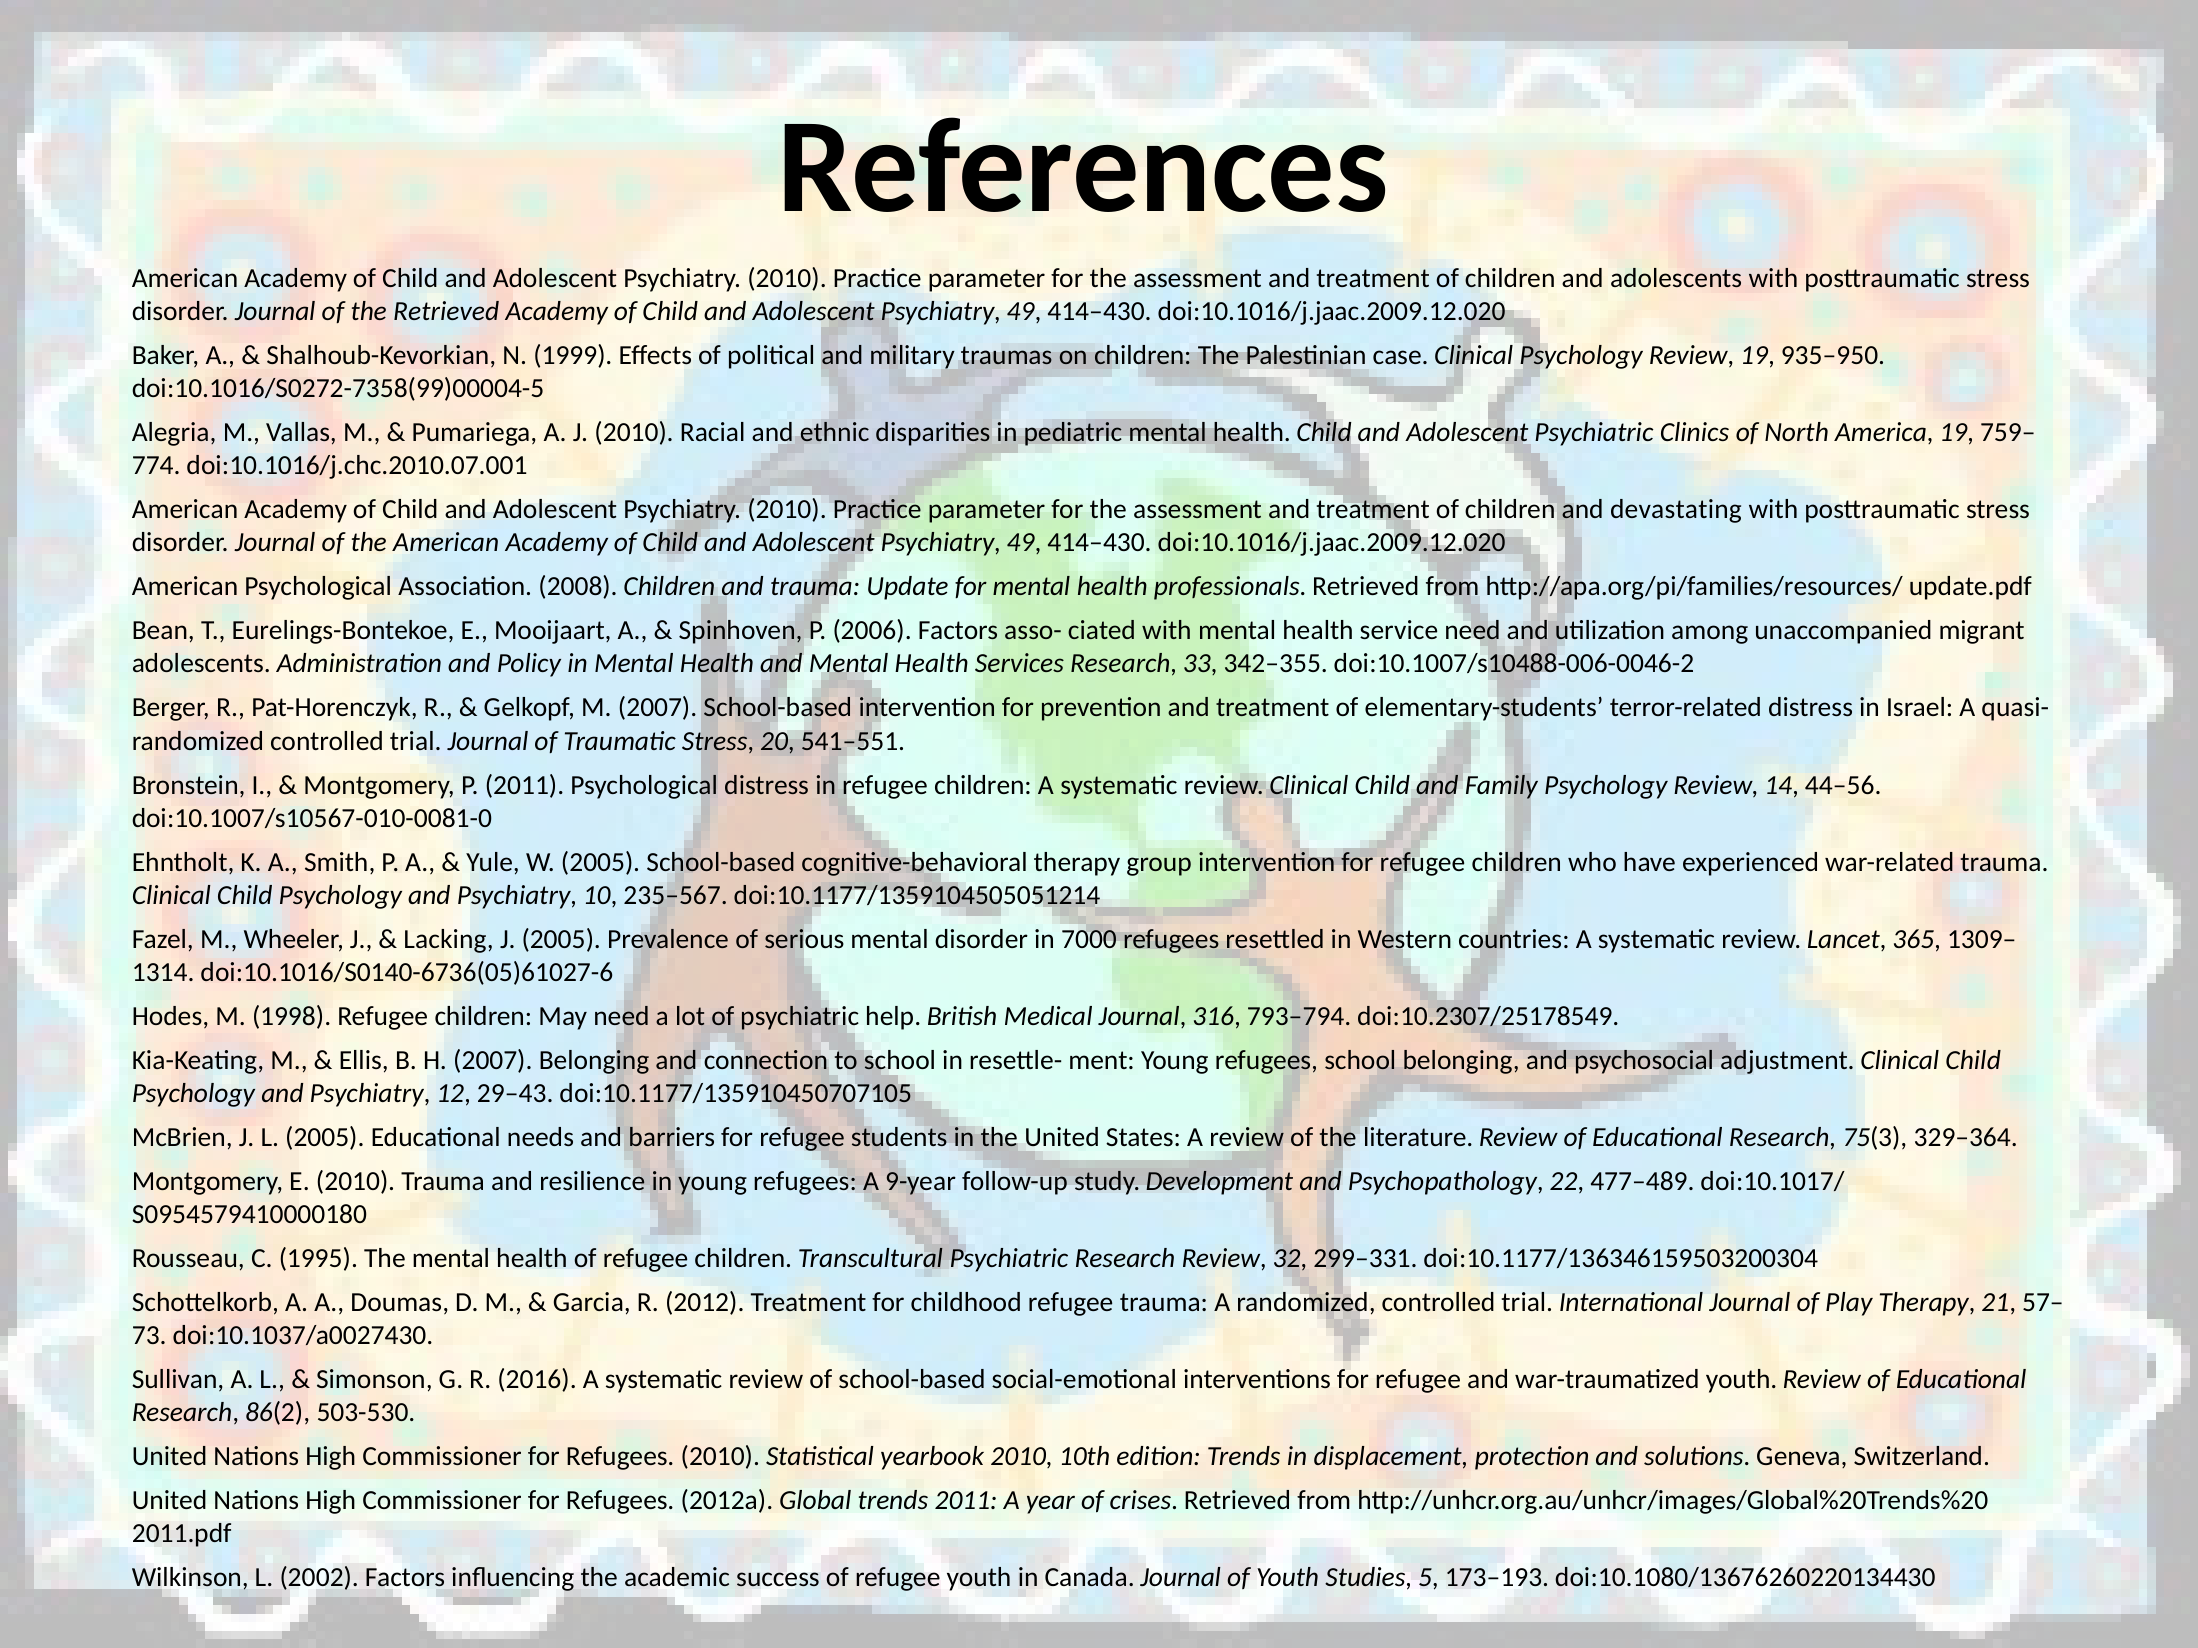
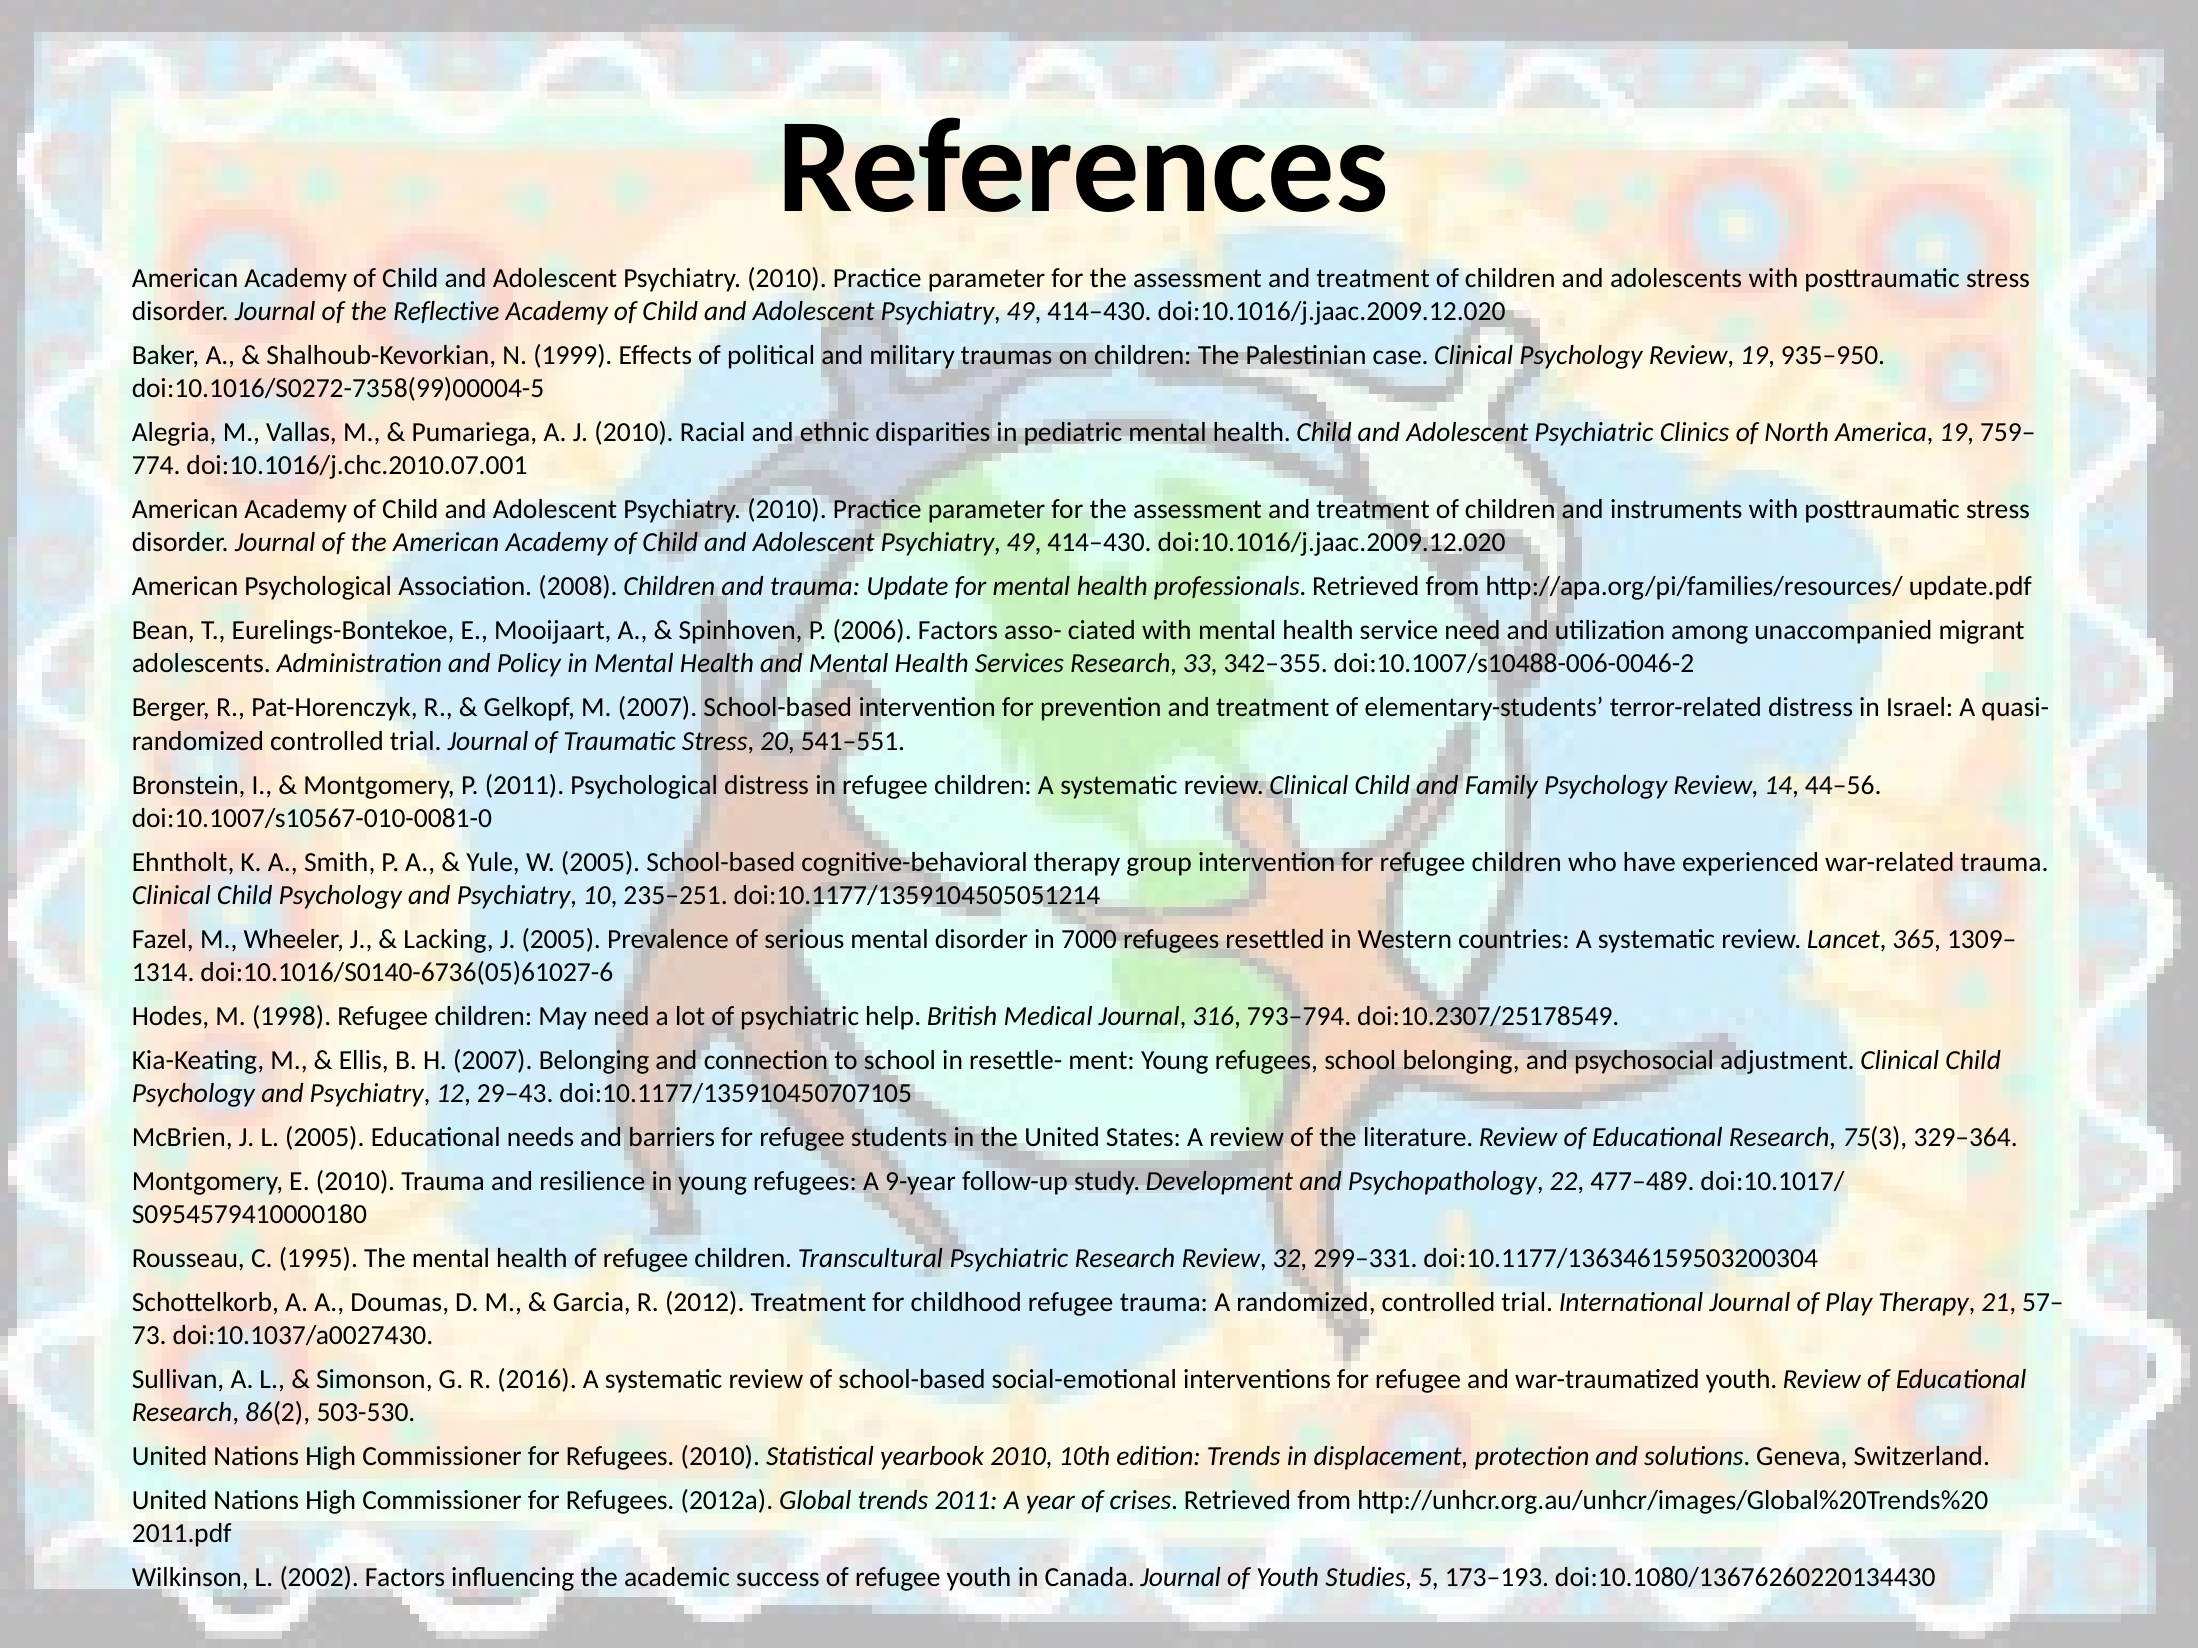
the Retrieved: Retrieved -> Reflective
devastating: devastating -> instruments
235–567: 235–567 -> 235–251
